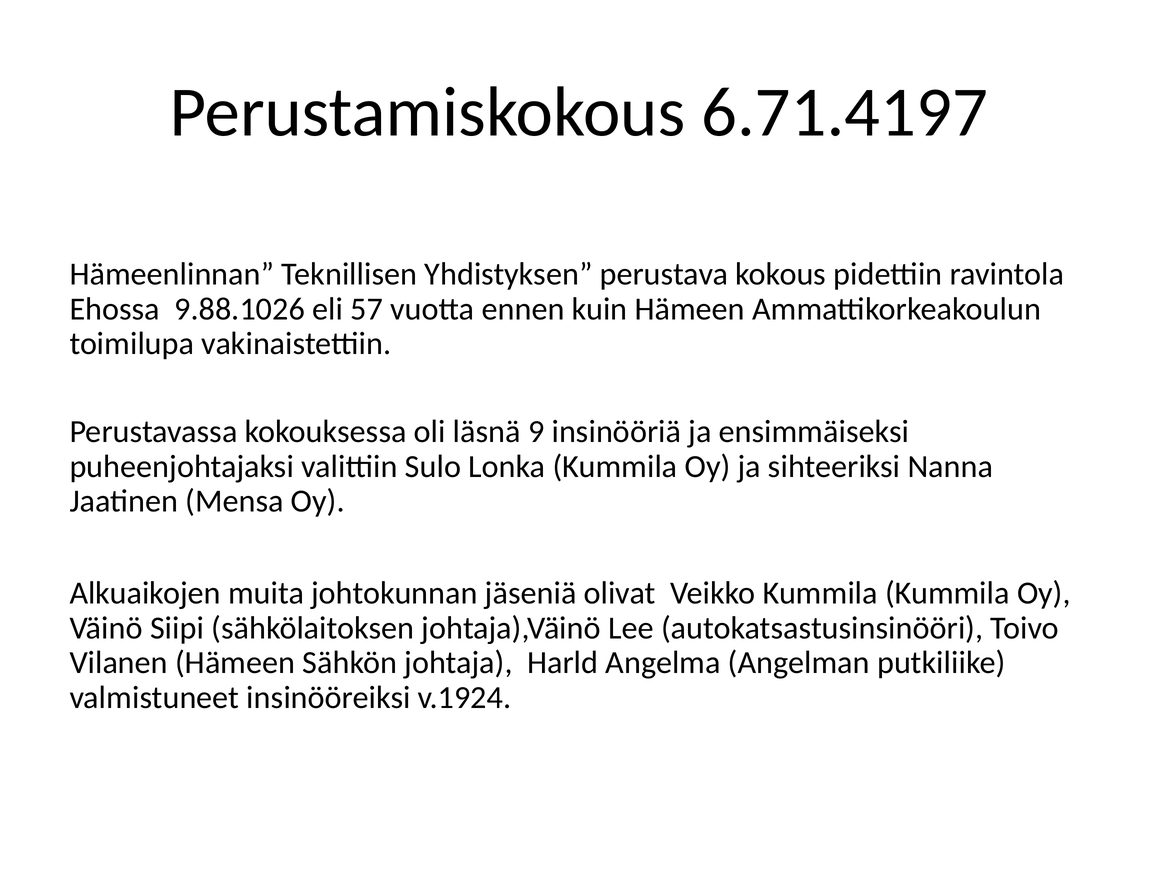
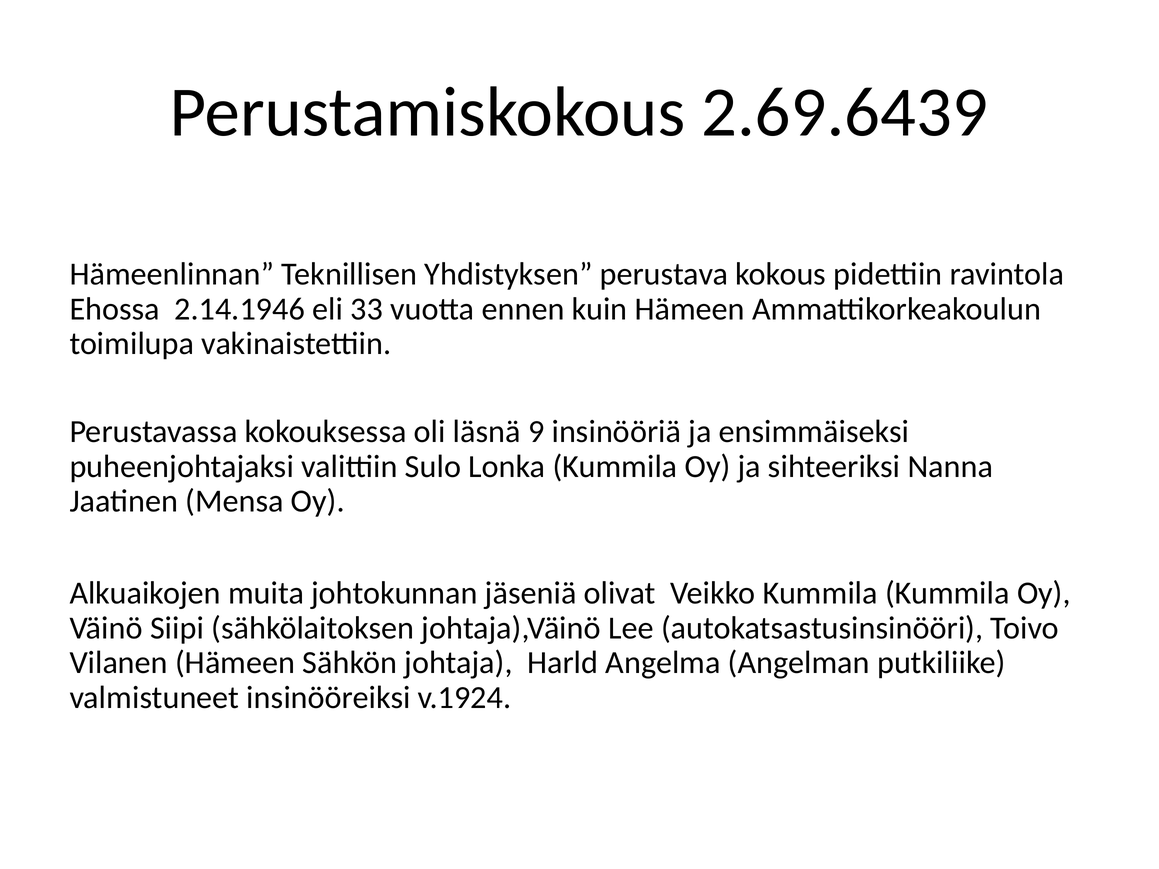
6.71.4197: 6.71.4197 -> 2.69.6439
9.88.1026: 9.88.1026 -> 2.14.1946
57: 57 -> 33
